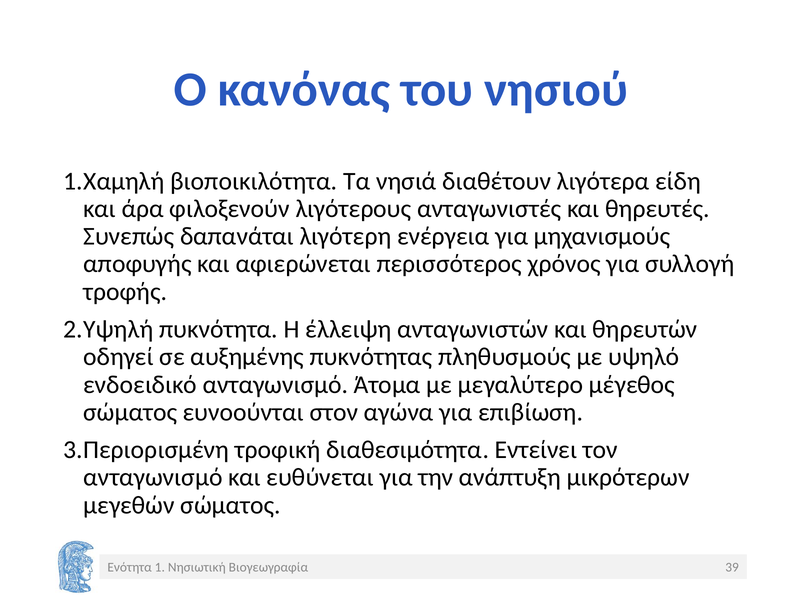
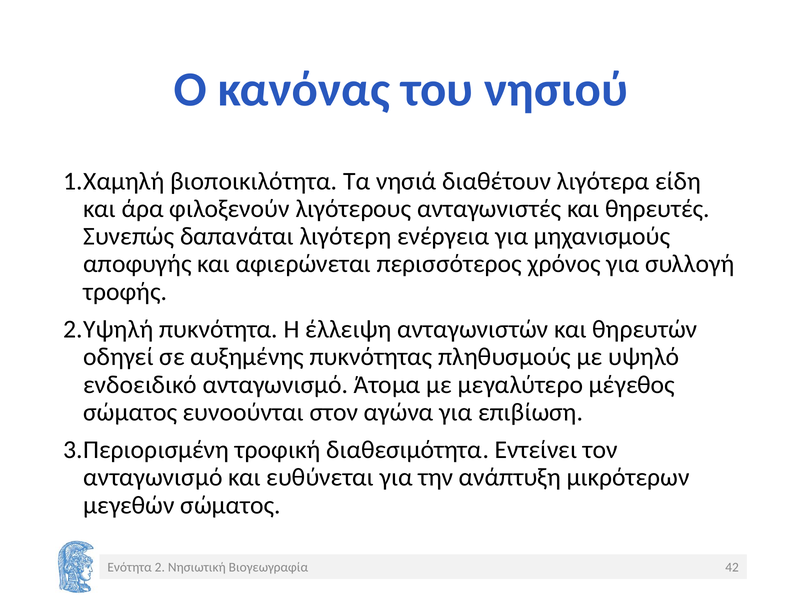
1: 1 -> 2
39: 39 -> 42
